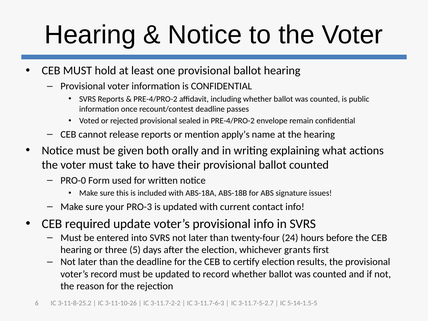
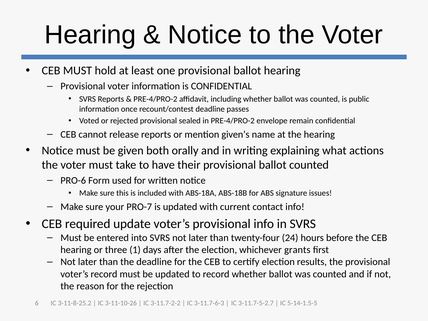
apply’s: apply’s -> given’s
PRO-0: PRO-0 -> PRO-6
PRO-3: PRO-3 -> PRO-7
5: 5 -> 1
